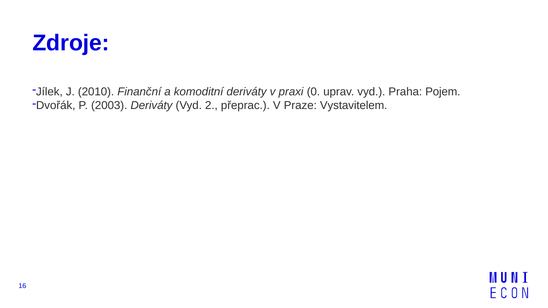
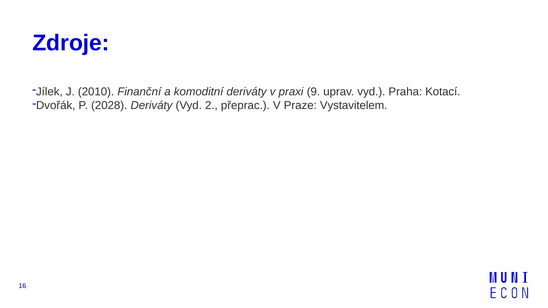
0: 0 -> 9
Pojem: Pojem -> Kotací
2003: 2003 -> 2028
